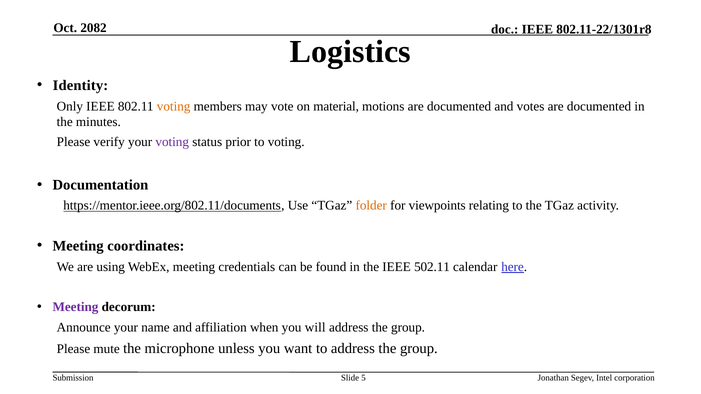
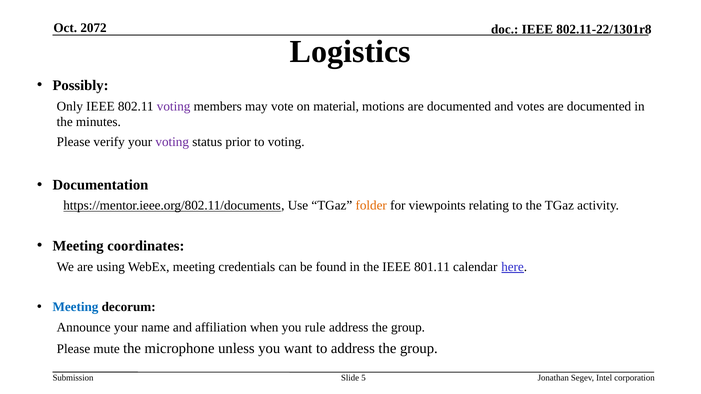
2082: 2082 -> 2072
Identity: Identity -> Possibly
voting at (174, 106) colour: orange -> purple
502.11: 502.11 -> 801.11
Meeting at (75, 307) colour: purple -> blue
will: will -> rule
